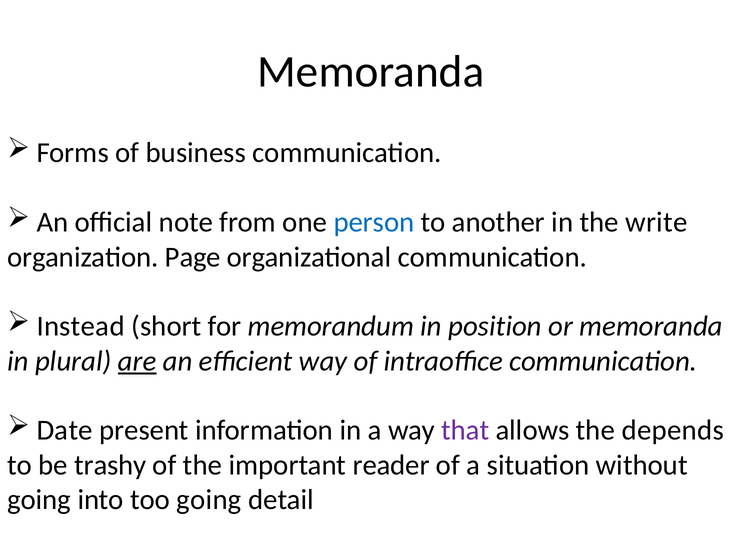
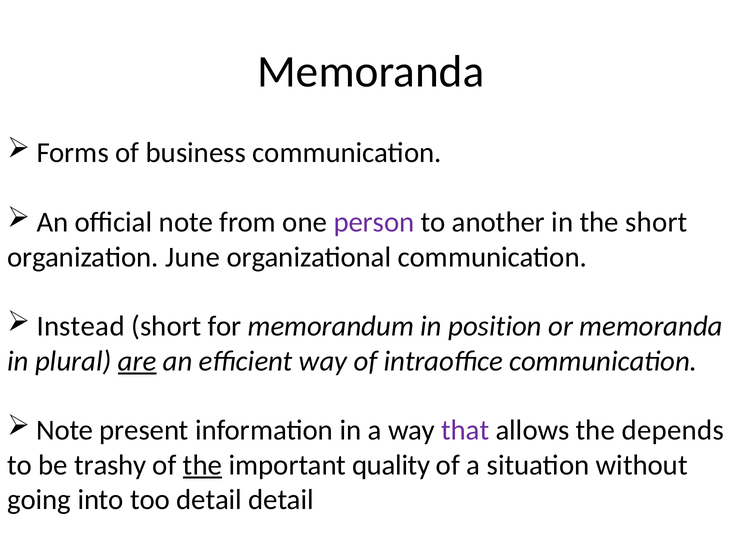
person colour: blue -> purple
the write: write -> short
Page: Page -> June
Date at (65, 430): Date -> Note
the at (202, 465) underline: none -> present
reader: reader -> quality
too going: going -> detail
